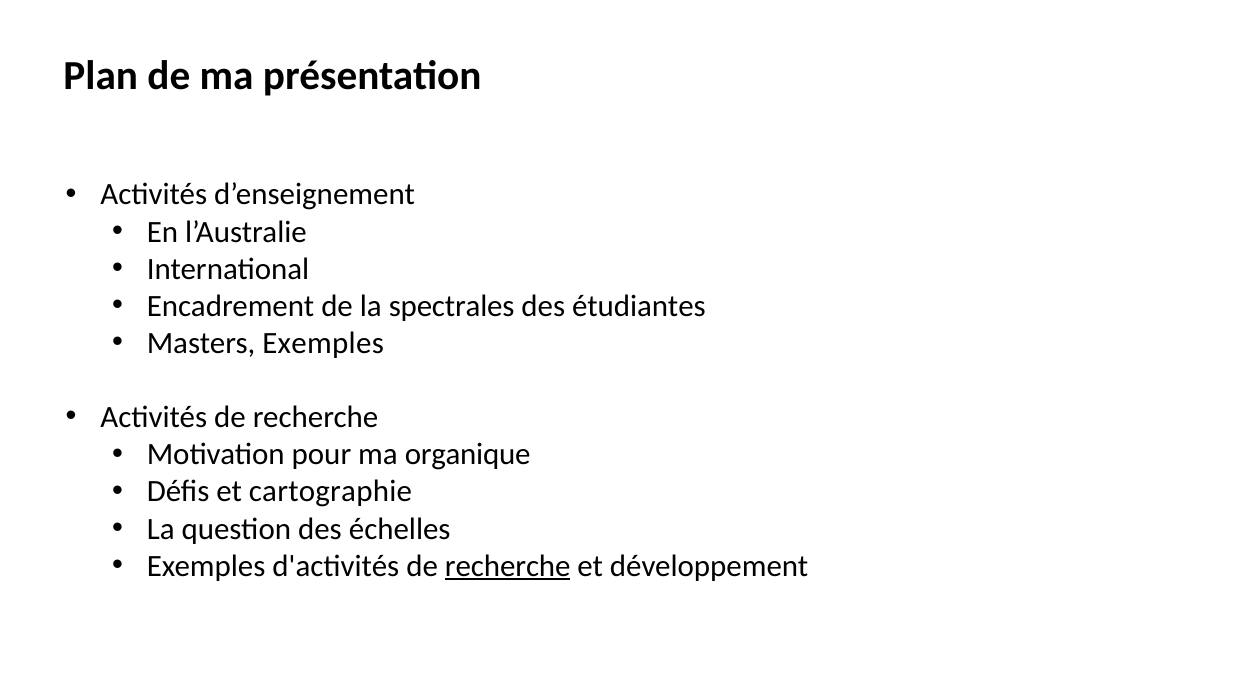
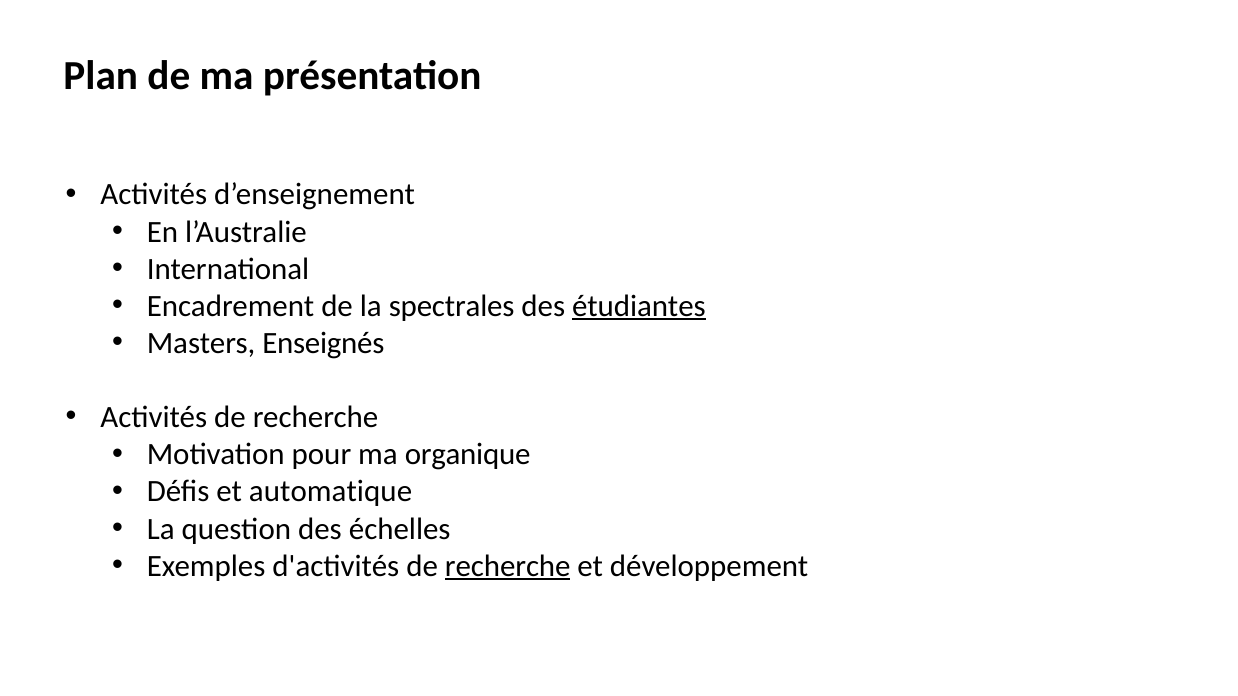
étudiantes underline: none -> present
Masters Exemples: Exemples -> Enseignés
cartographie: cartographie -> automatique
